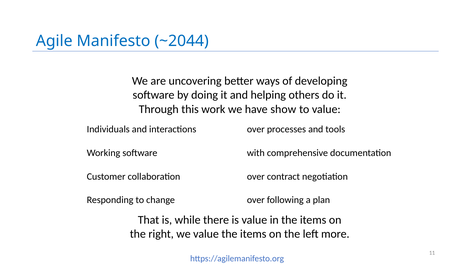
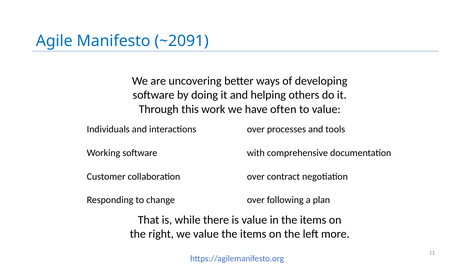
~2044: ~2044 -> ~2091
show: show -> often
